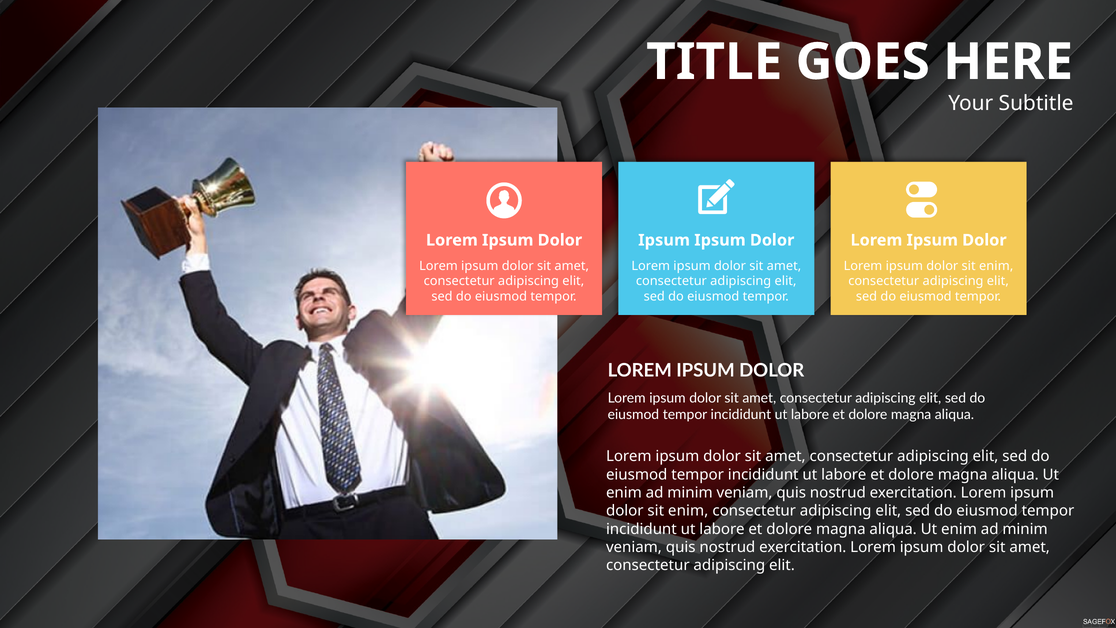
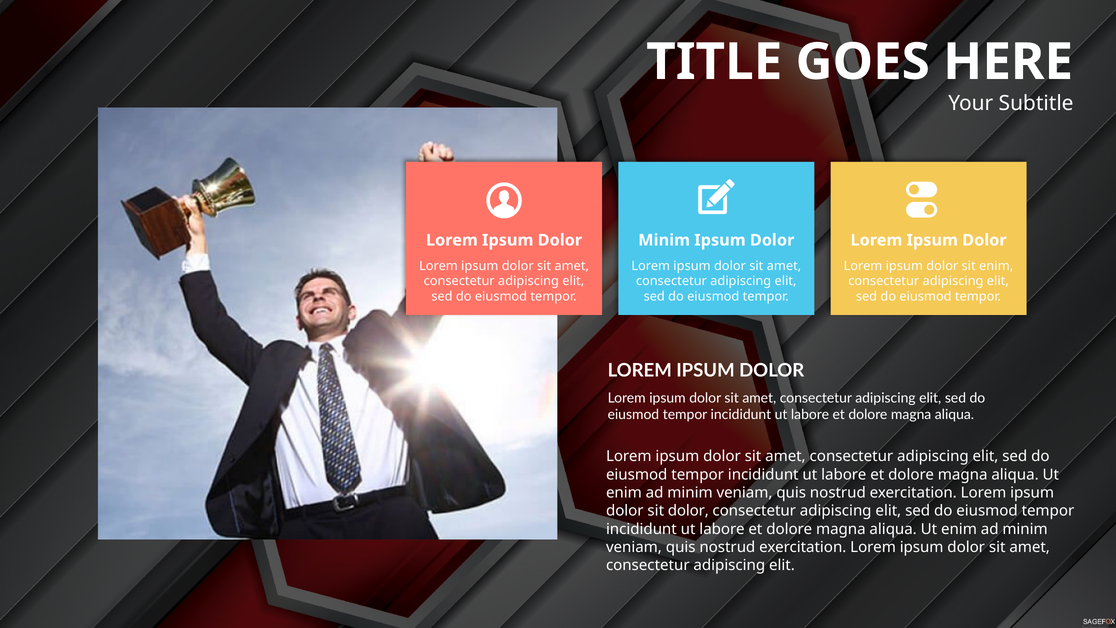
Ipsum at (664, 240): Ipsum -> Minim
enim at (688, 511): enim -> dolor
